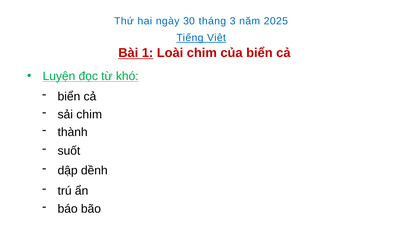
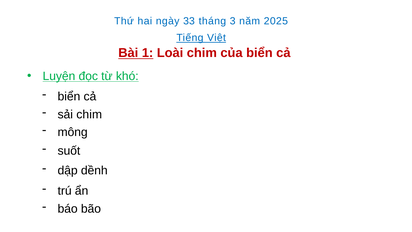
30: 30 -> 33
thành: thành -> mông
